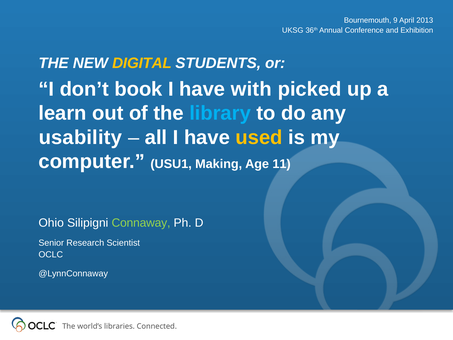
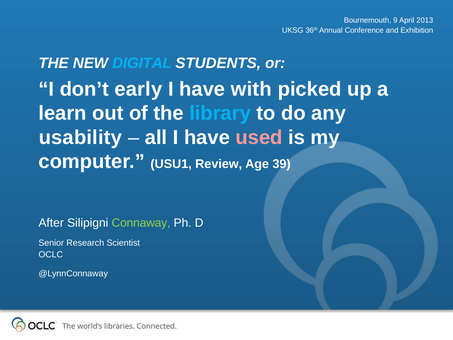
DIGITAL colour: yellow -> light blue
book: book -> early
used colour: yellow -> pink
Making: Making -> Review
11: 11 -> 39
Ohio: Ohio -> After
